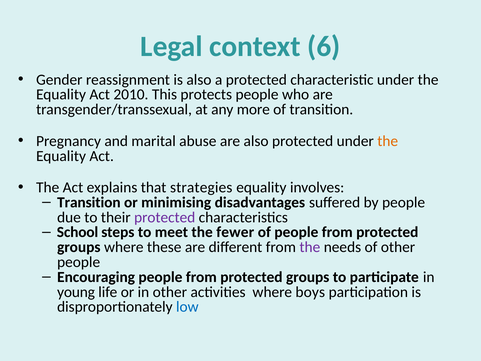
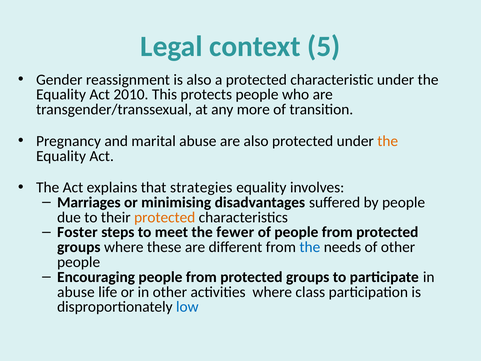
6: 6 -> 5
Transition at (89, 202): Transition -> Marriages
protected at (165, 217) colour: purple -> orange
School: School -> Foster
the at (310, 247) colour: purple -> blue
young at (76, 292): young -> abuse
boys: boys -> class
